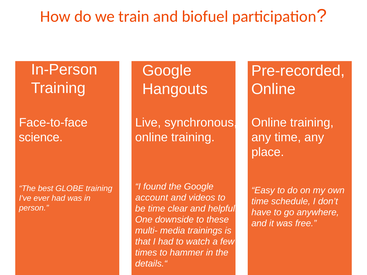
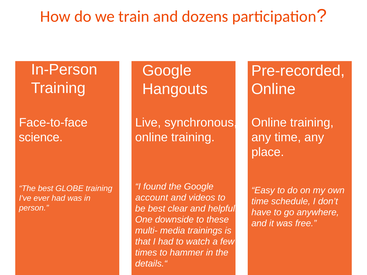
biofuel: biofuel -> dozens
be time: time -> best
